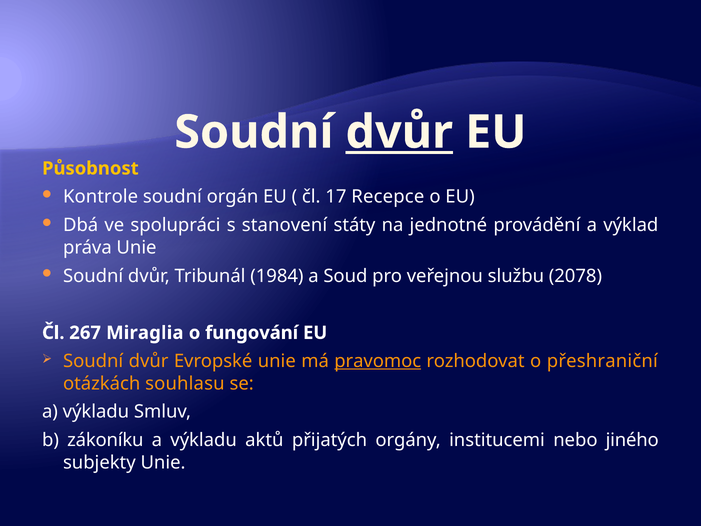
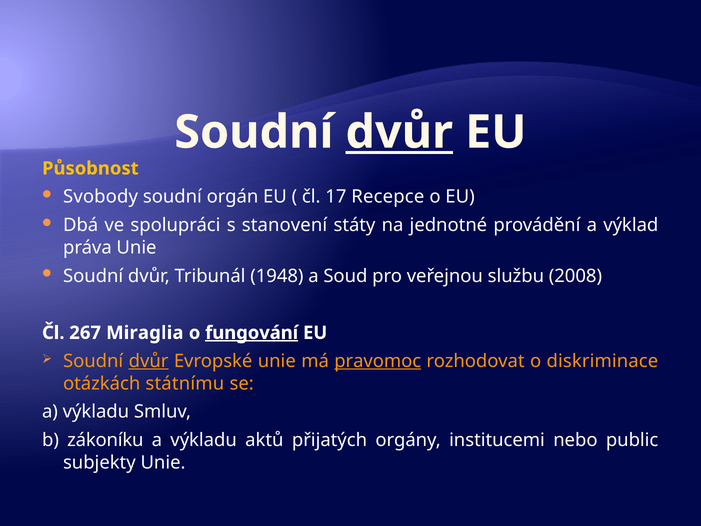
Kontrole: Kontrole -> Svobody
1984: 1984 -> 1948
2078: 2078 -> 2008
fungování underline: none -> present
dvůr at (149, 361) underline: none -> present
přeshraniční: přeshraniční -> diskriminace
souhlasu: souhlasu -> státnímu
jiného: jiného -> public
